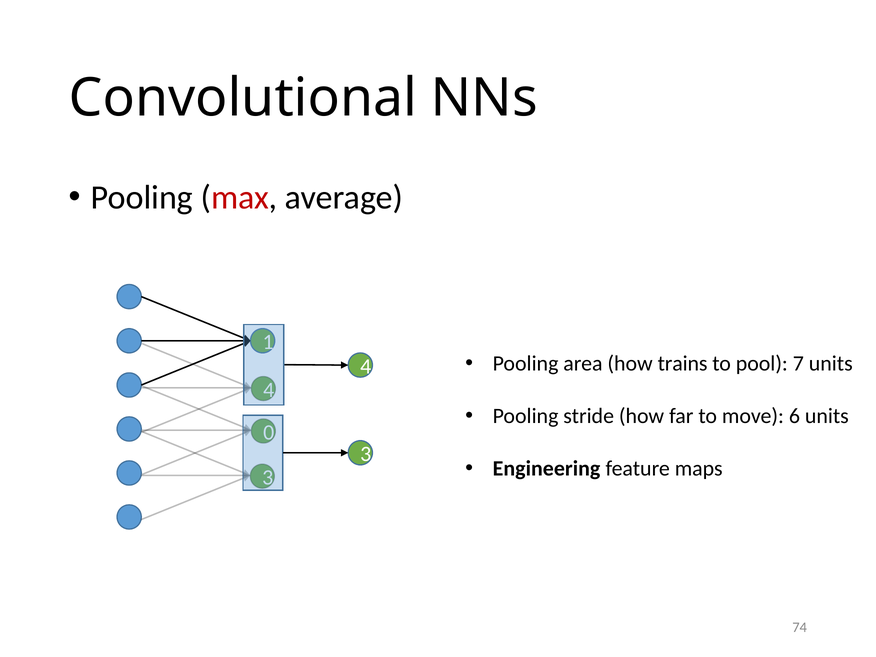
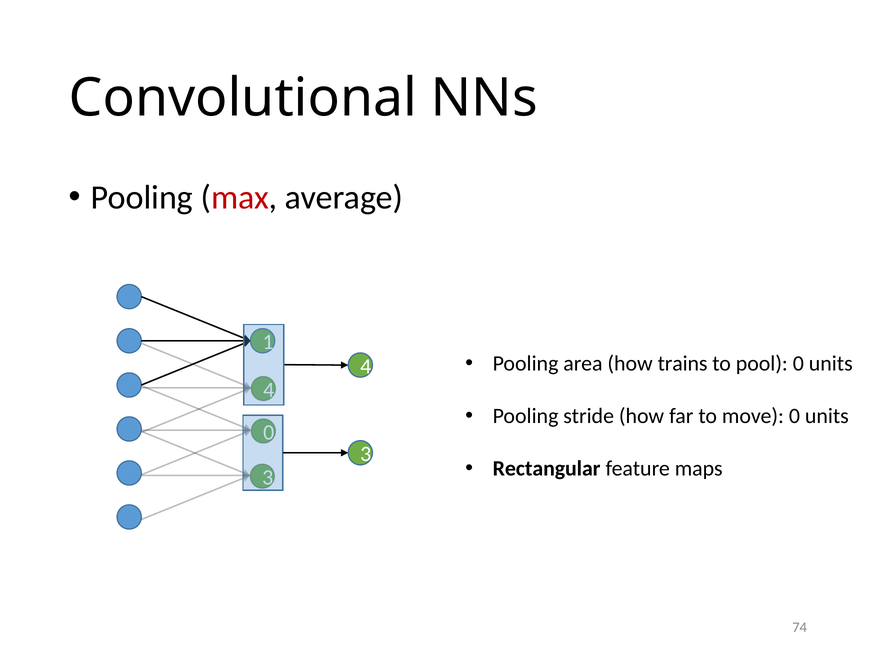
pool 7: 7 -> 0
move 6: 6 -> 0
Engineering: Engineering -> Rectangular
